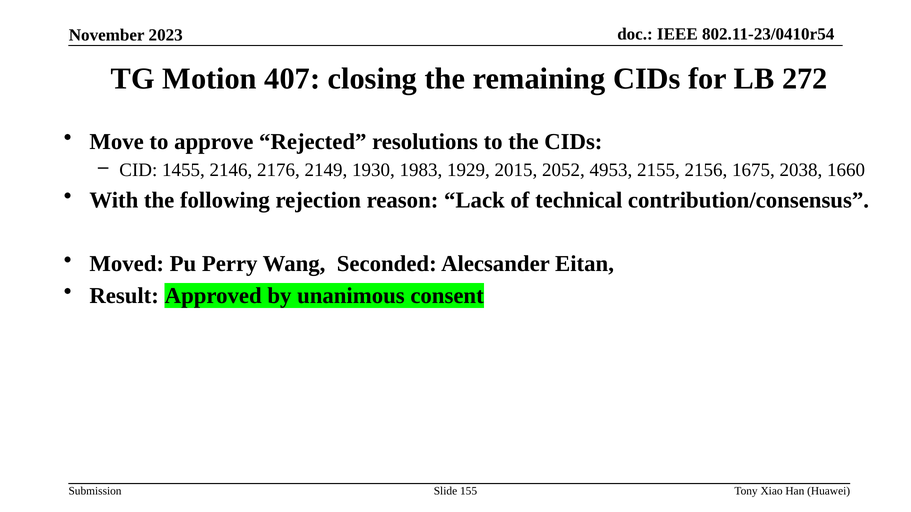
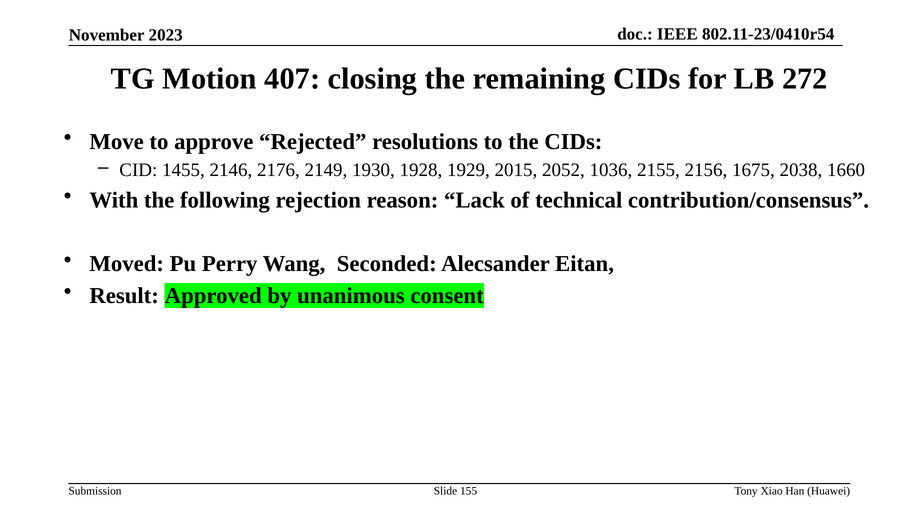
1983: 1983 -> 1928
4953: 4953 -> 1036
